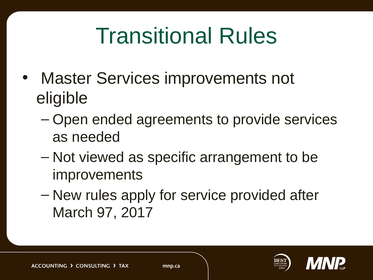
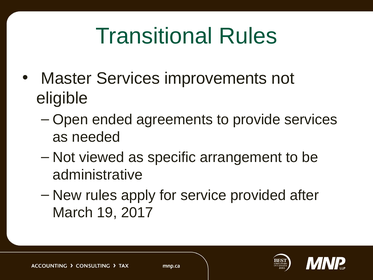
improvements at (98, 175): improvements -> administrative
97: 97 -> 19
